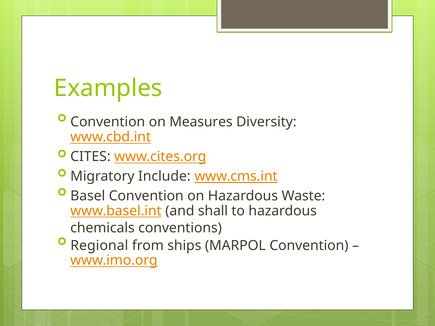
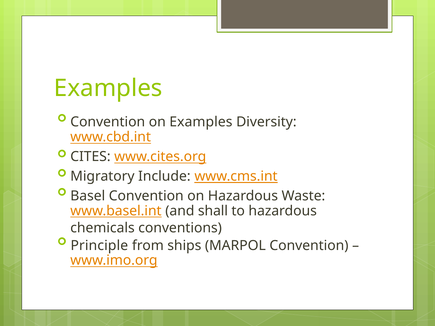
on Measures: Measures -> Examples
Regional: Regional -> Principle
